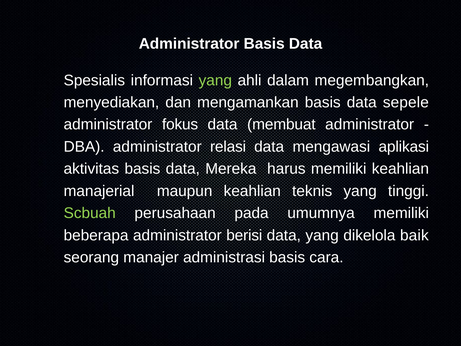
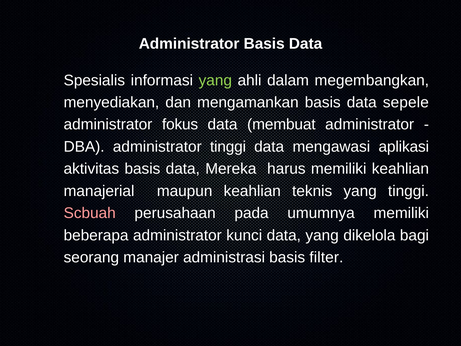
administrator relasi: relasi -> tinggi
Scbuah colour: light green -> pink
berisi: berisi -> kunci
baik: baik -> bagi
cara: cara -> filter
